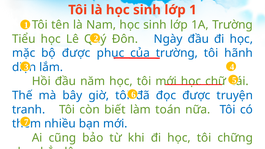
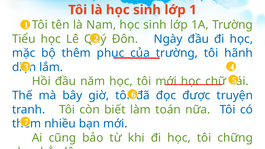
bộ được: được -> thêm
